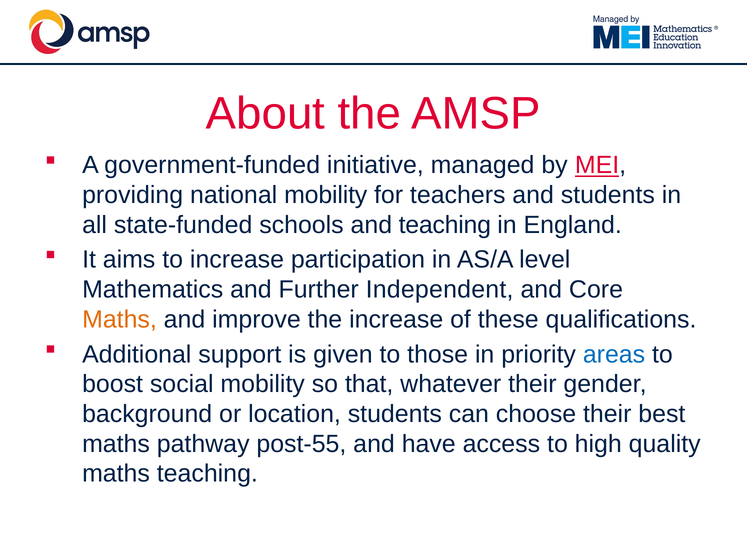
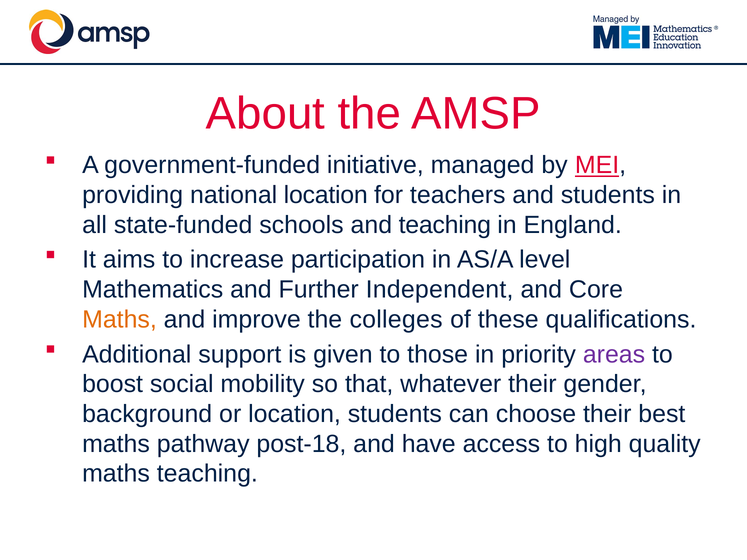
national mobility: mobility -> location
the increase: increase -> colleges
areas colour: blue -> purple
post-55: post-55 -> post-18
